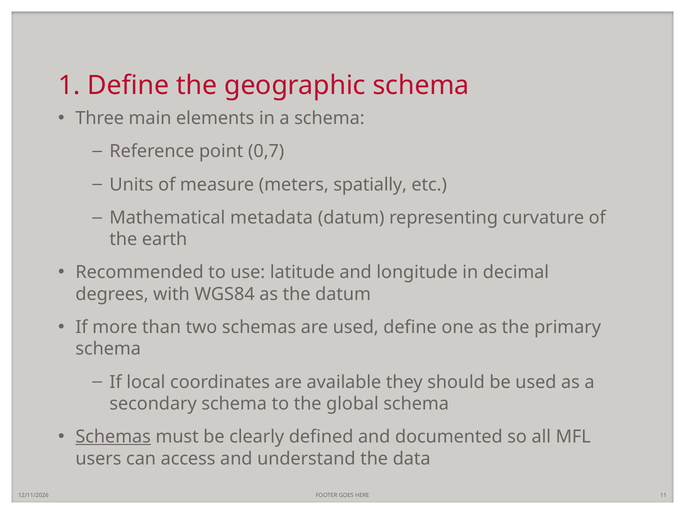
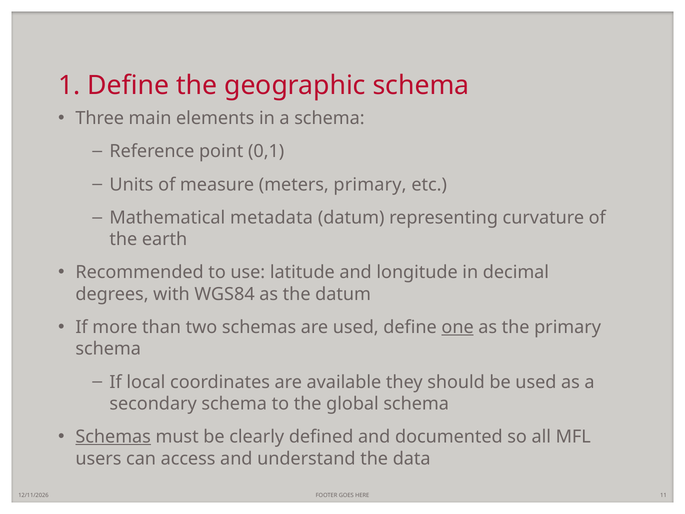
0,7: 0,7 -> 0,1
meters spatially: spatially -> primary
one underline: none -> present
